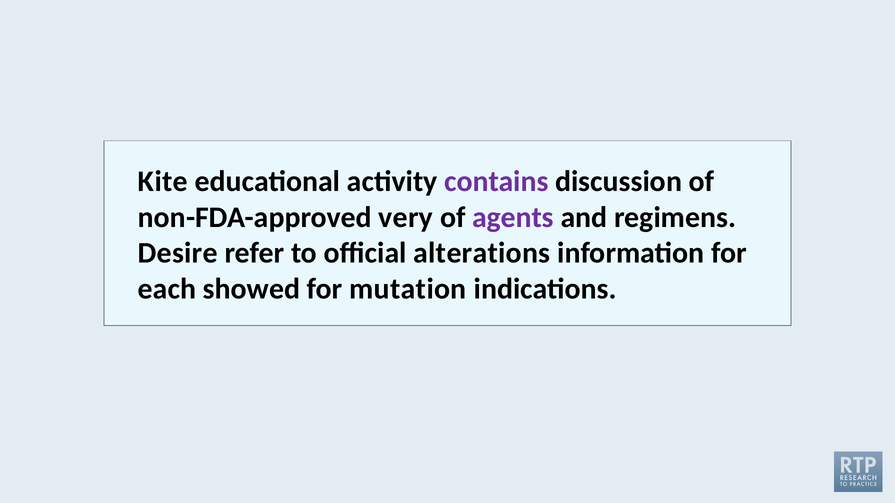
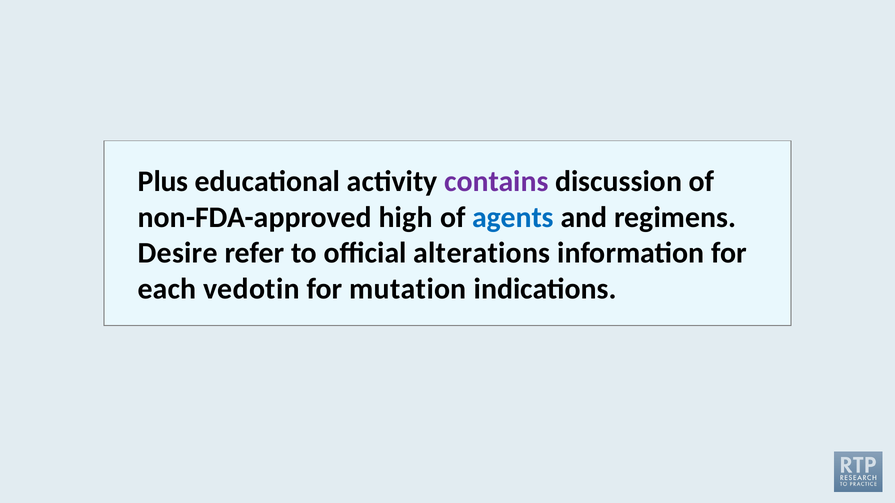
Kite: Kite -> Plus
very: very -> high
agents colour: purple -> blue
showed: showed -> vedotin
